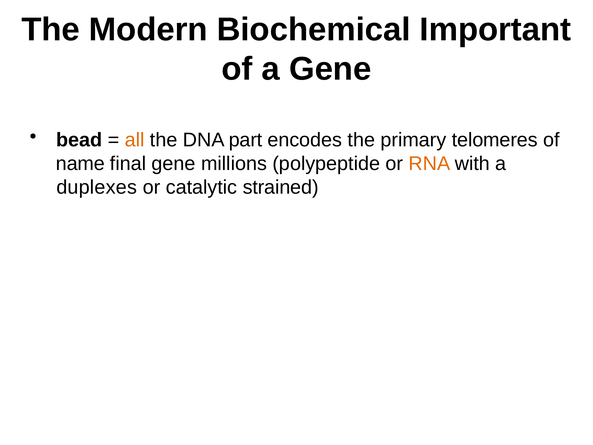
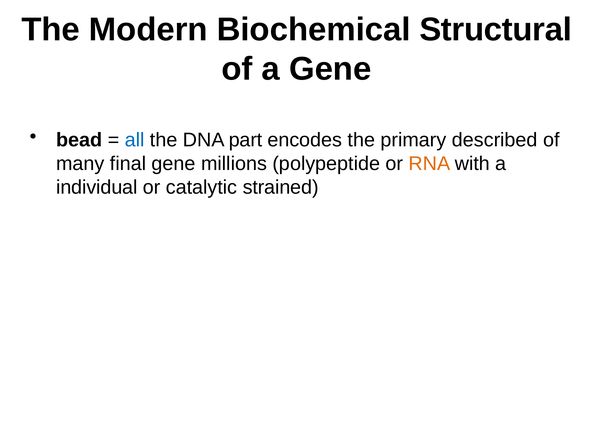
Important: Important -> Structural
all colour: orange -> blue
telomeres: telomeres -> described
name: name -> many
duplexes: duplexes -> individual
